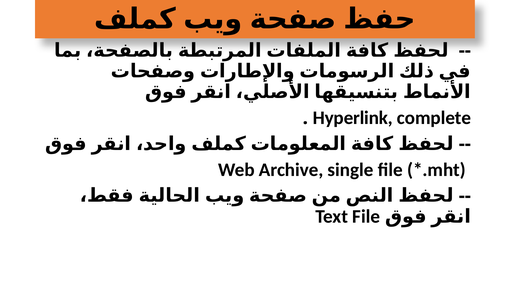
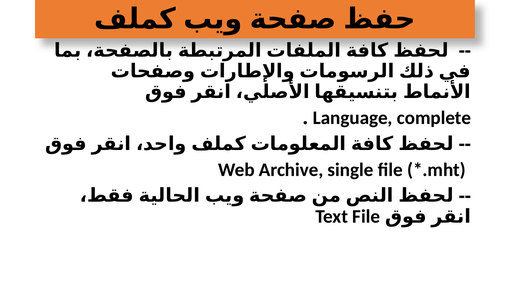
Hyperlink: Hyperlink -> Language
